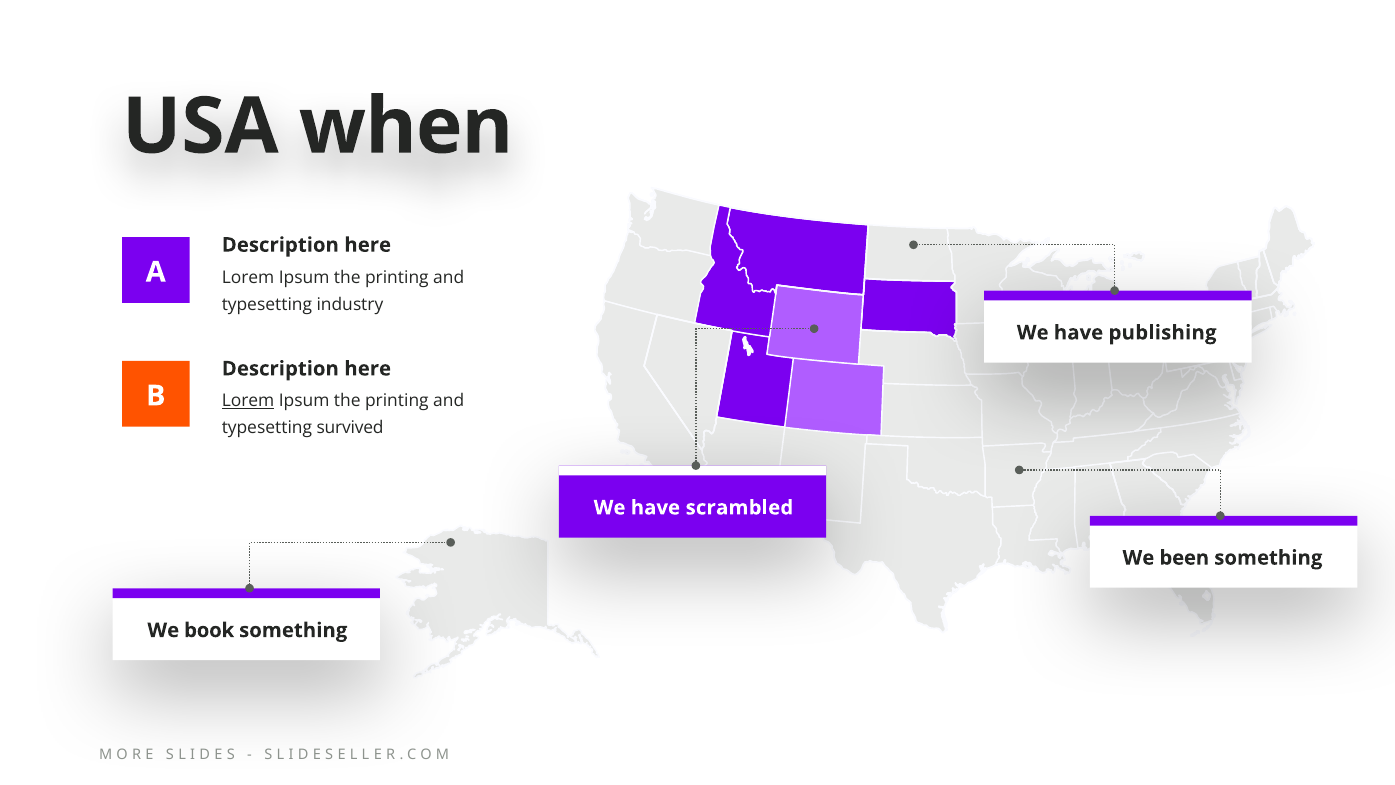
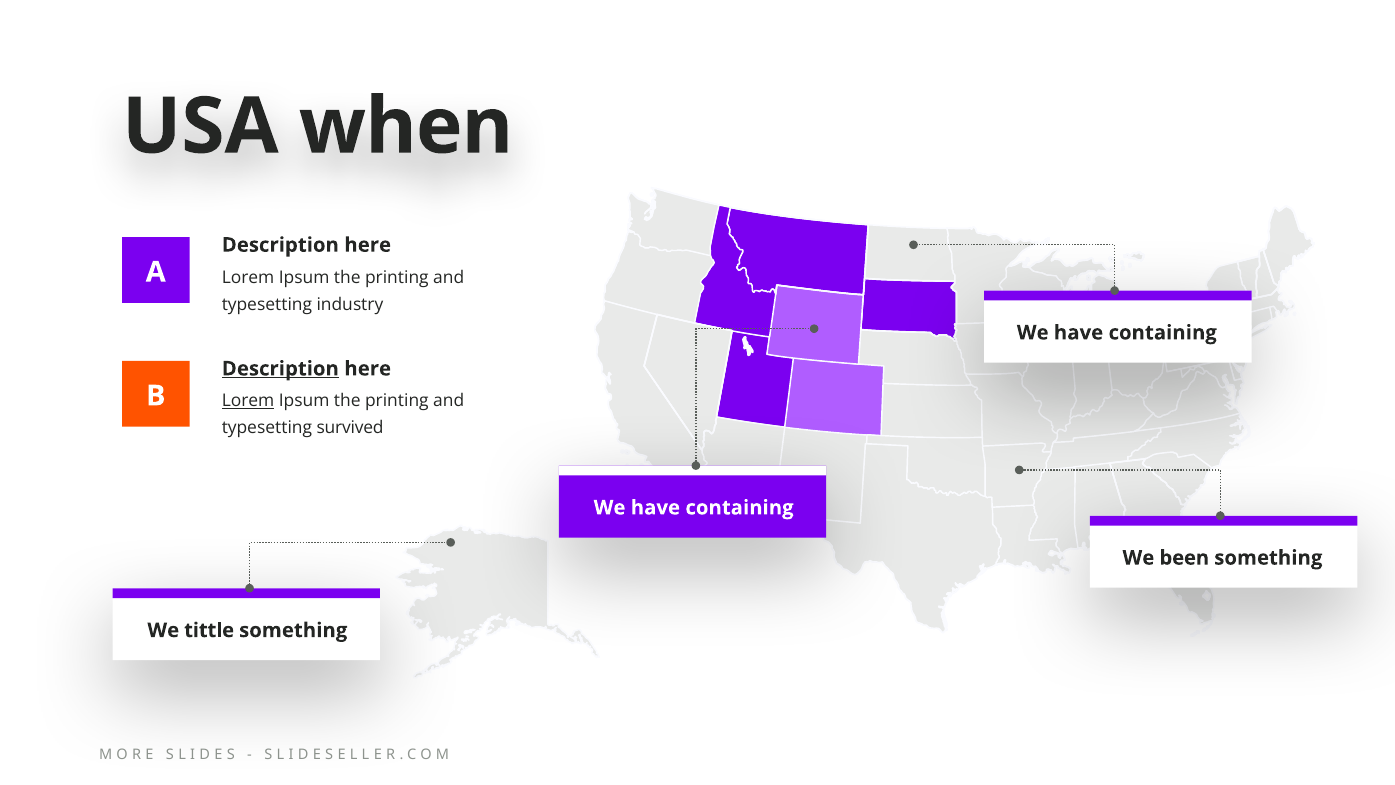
publishing at (1163, 333): publishing -> containing
Description at (280, 369) underline: none -> present
scrambled at (739, 508): scrambled -> containing
book: book -> tittle
